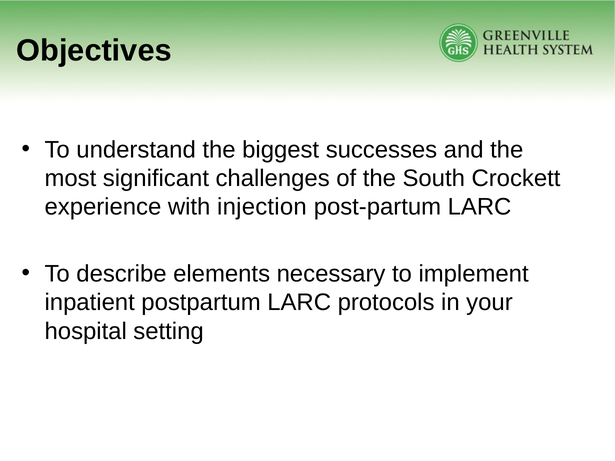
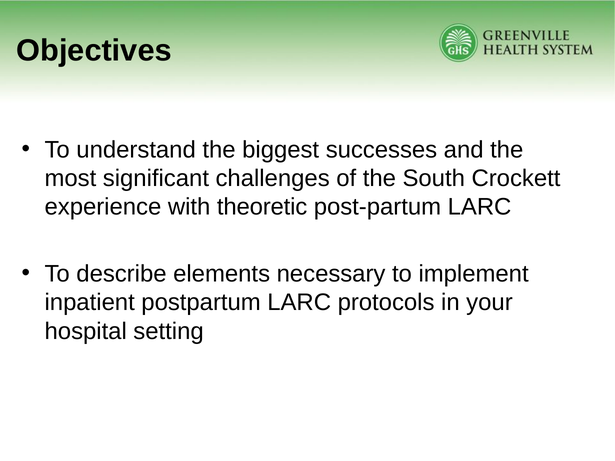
injection: injection -> theoretic
